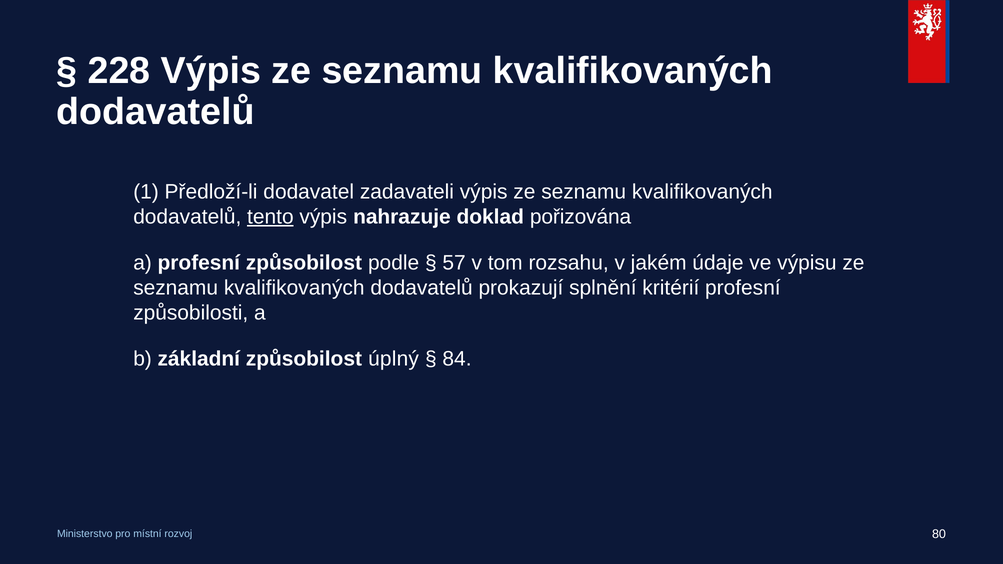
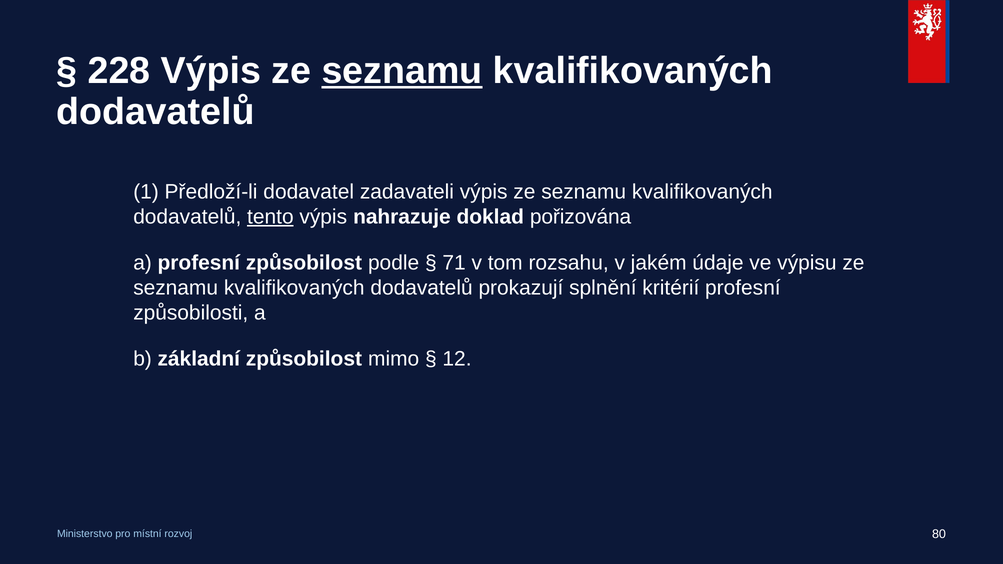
seznamu at (402, 71) underline: none -> present
57: 57 -> 71
úplný: úplný -> mimo
84: 84 -> 12
